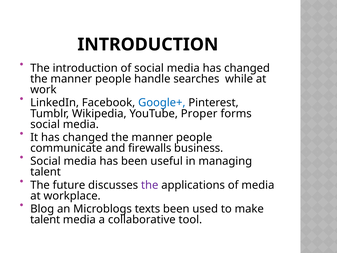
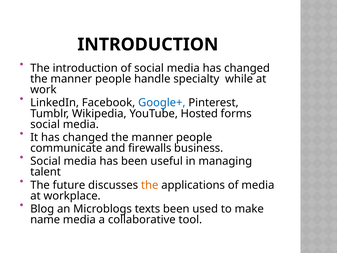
searches: searches -> specialty
Proper: Proper -> Hosted
the at (150, 185) colour: purple -> orange
talent at (45, 219): talent -> name
